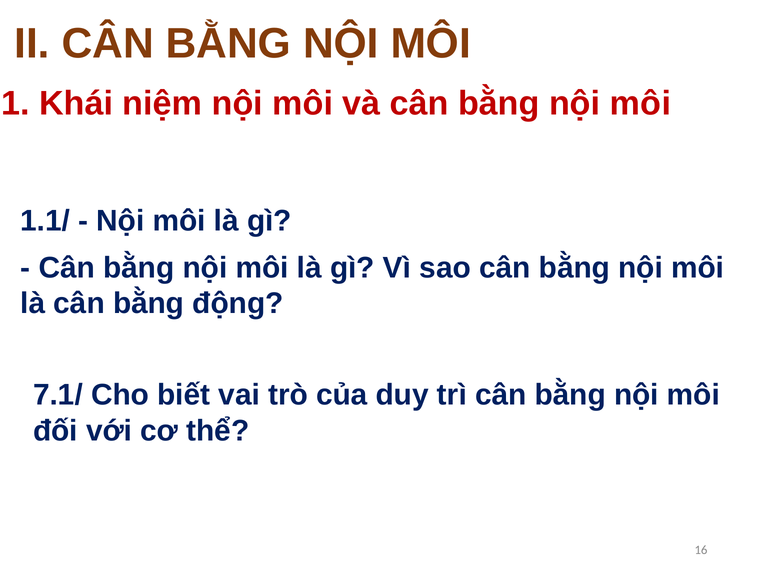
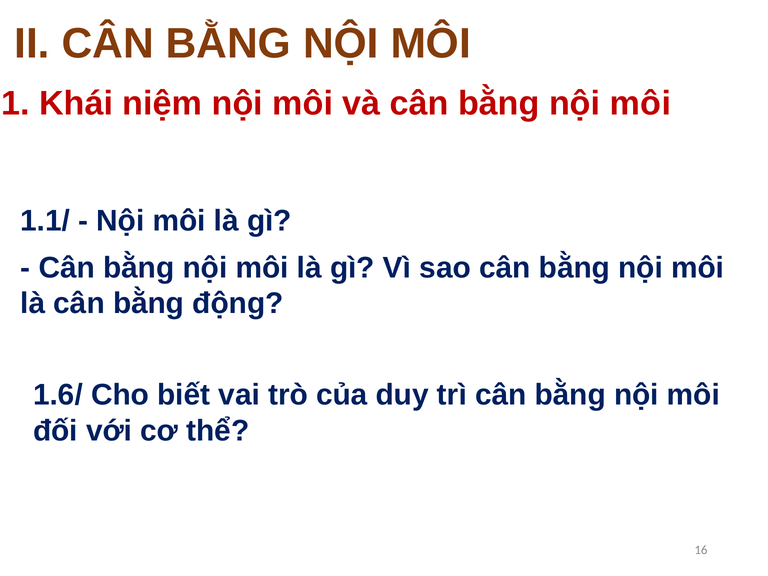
7.1/: 7.1/ -> 1.6/
